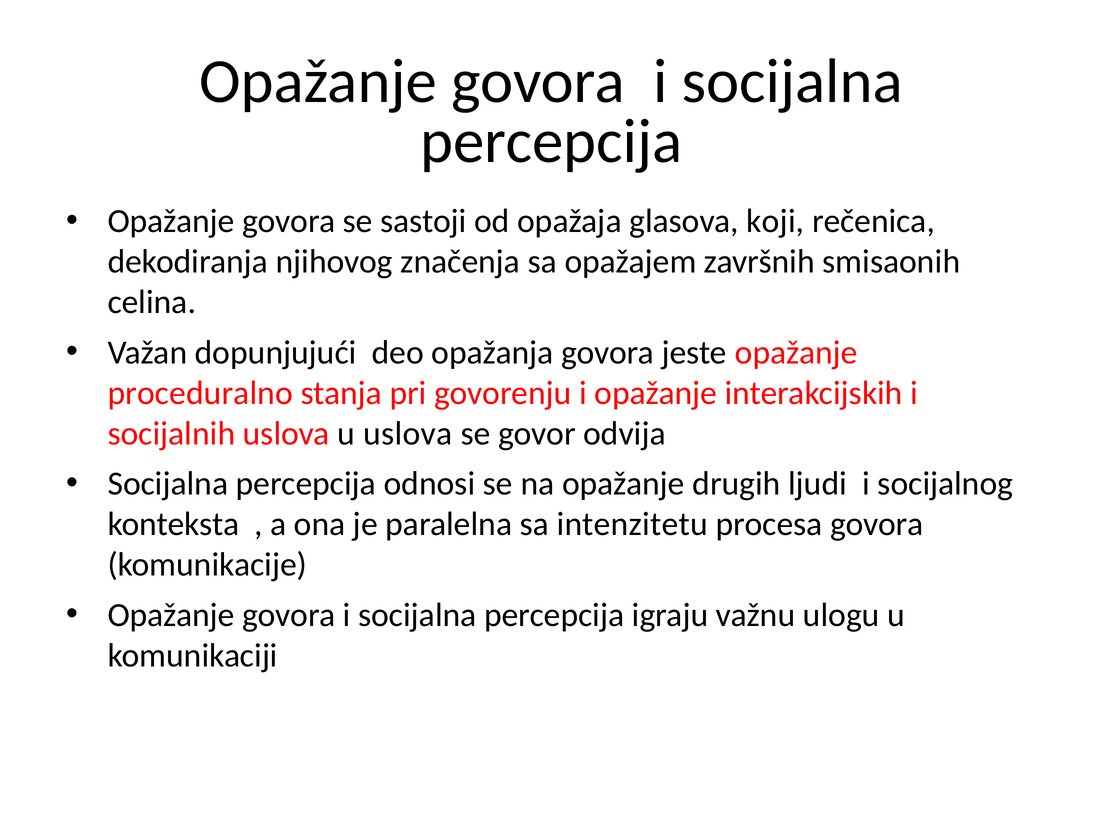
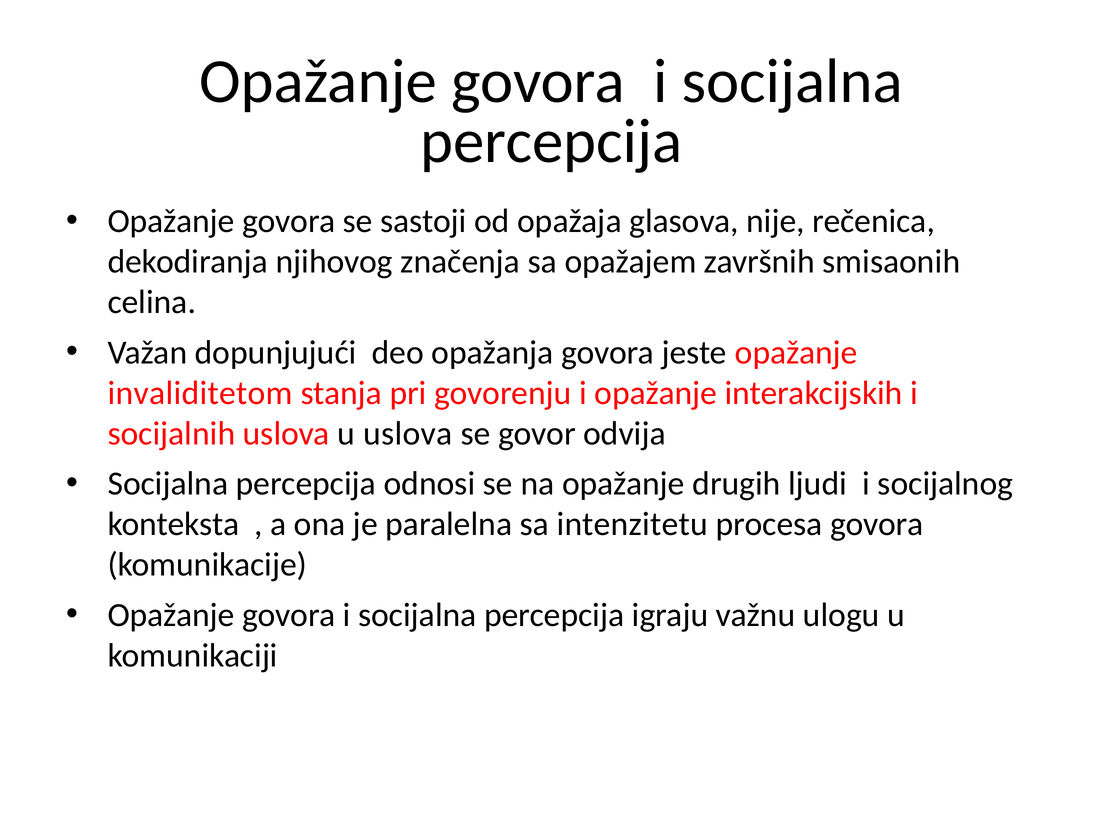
koji: koji -> nije
proceduralno: proceduralno -> invaliditetom
